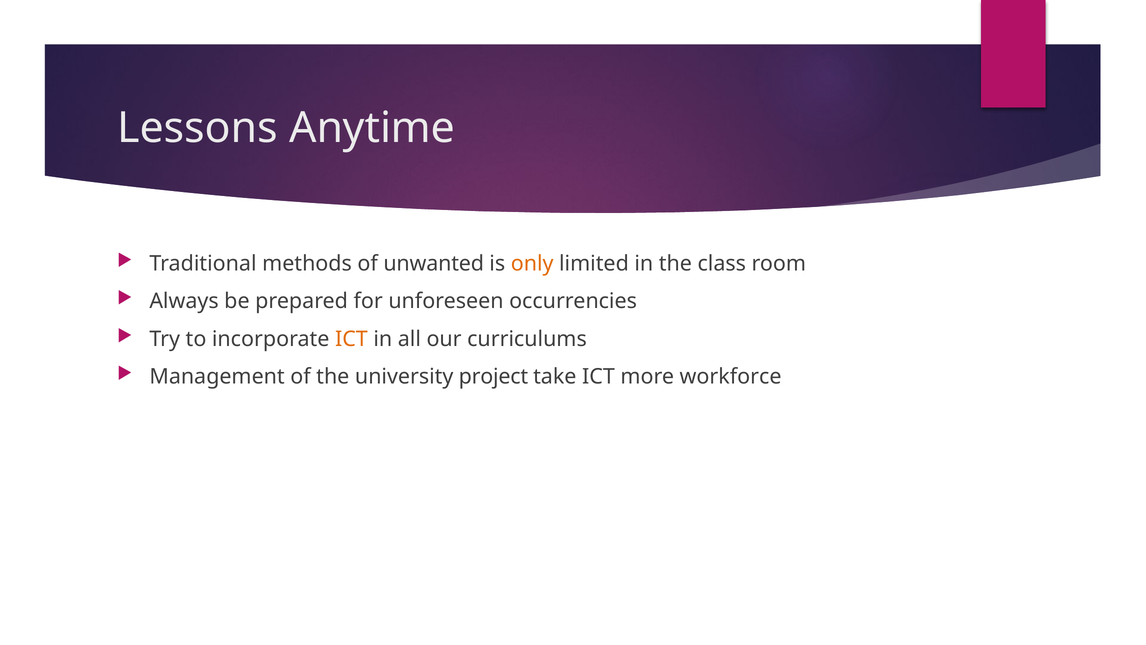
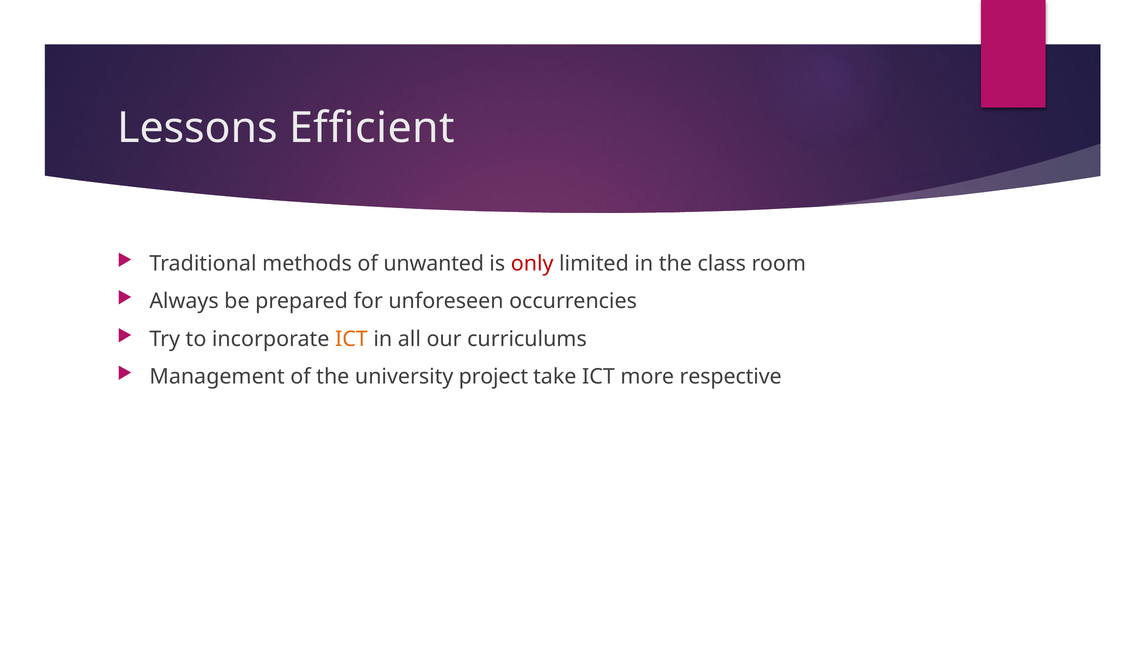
Anytime: Anytime -> Efficient
only colour: orange -> red
workforce: workforce -> respective
